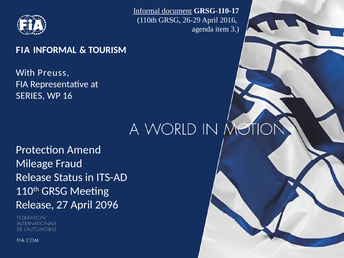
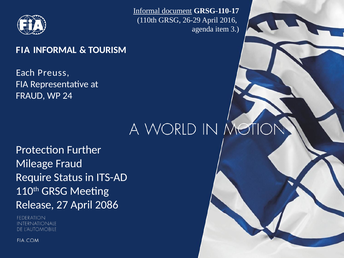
With: With -> Each
SERIES at (30, 96): SERIES -> FRAUD
16: 16 -> 24
Amend: Amend -> Further
Release at (34, 177): Release -> Require
2096: 2096 -> 2086
